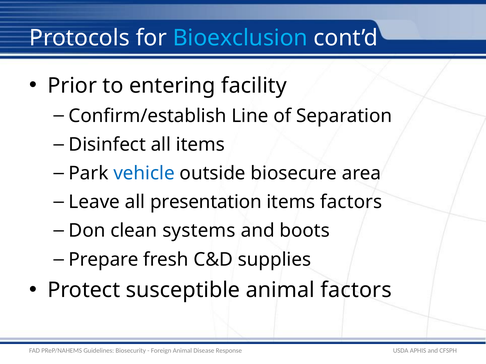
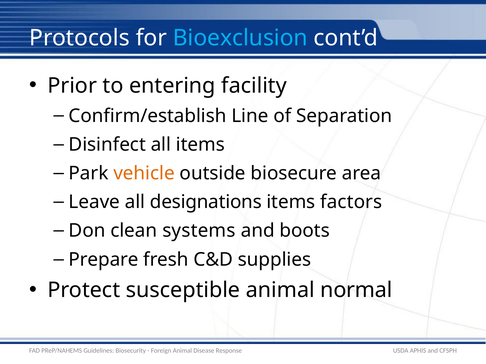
vehicle colour: blue -> orange
presentation: presentation -> designations
animal factors: factors -> normal
